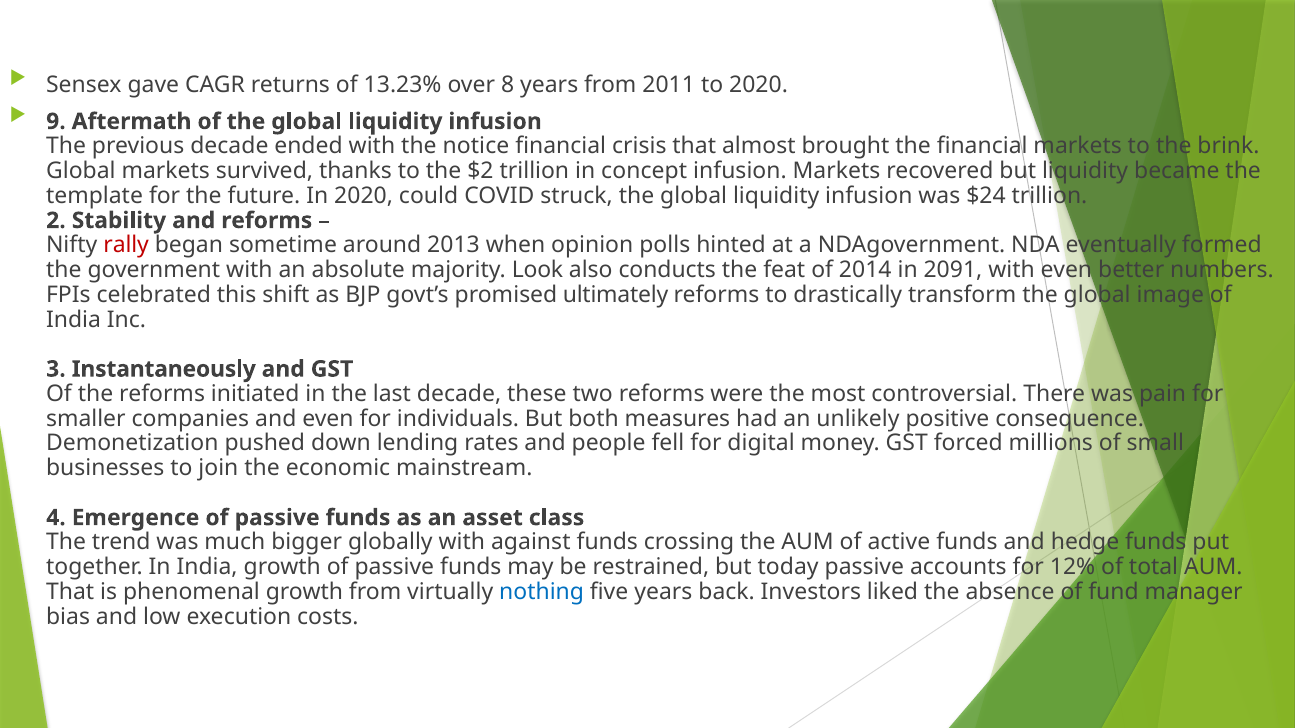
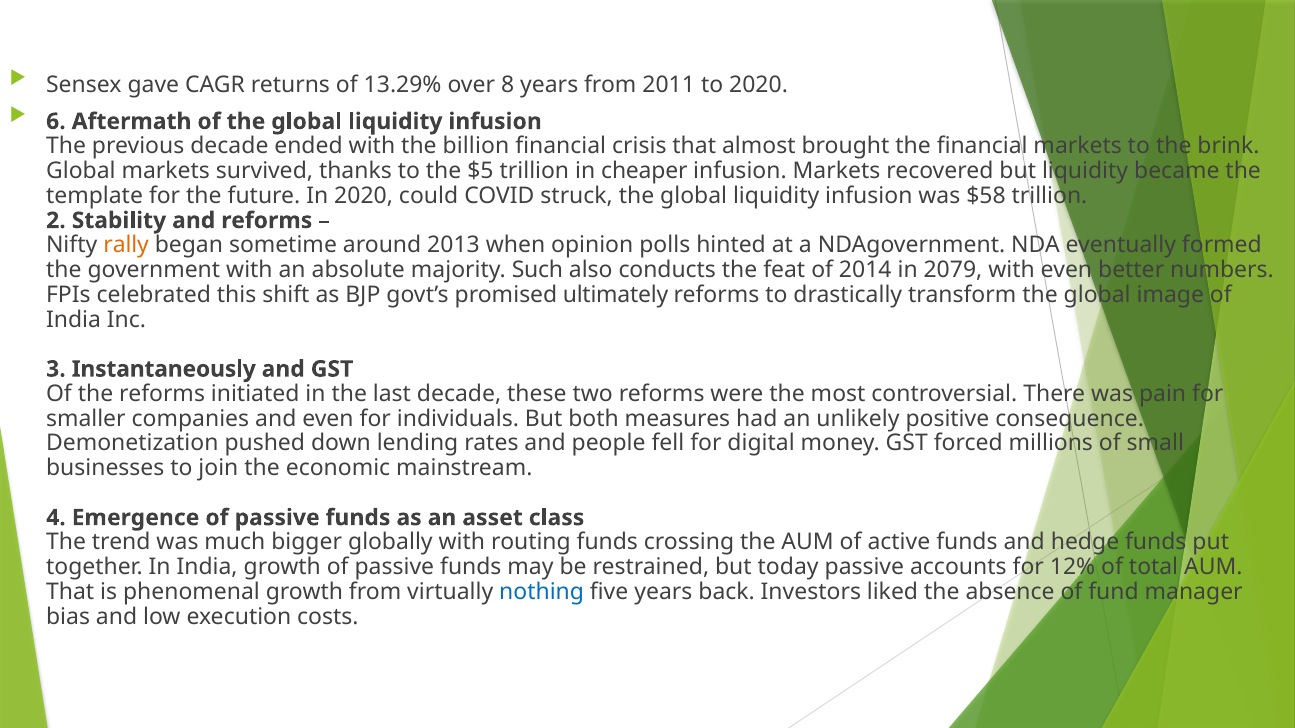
13.23%: 13.23% -> 13.29%
9: 9 -> 6
notice: notice -> billion
$2: $2 -> $5
concept: concept -> cheaper
$24: $24 -> $58
rally colour: red -> orange
Look: Look -> Such
2091: 2091 -> 2079
against: against -> routing
